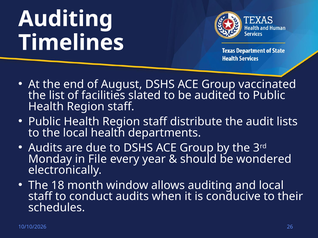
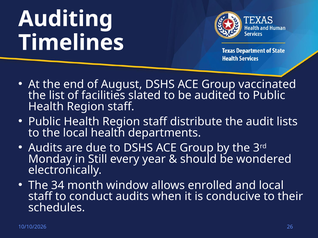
File: File -> Still
18: 18 -> 34
allows auditing: auditing -> enrolled
